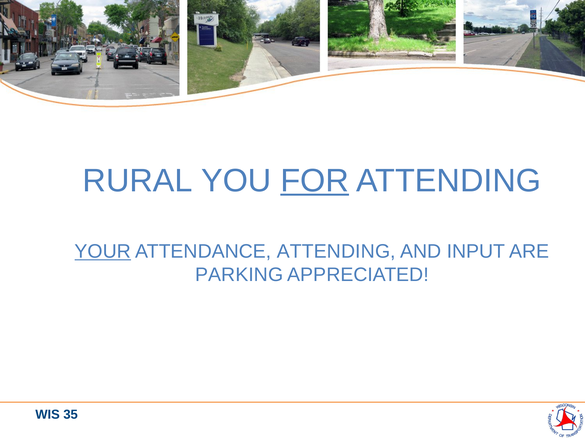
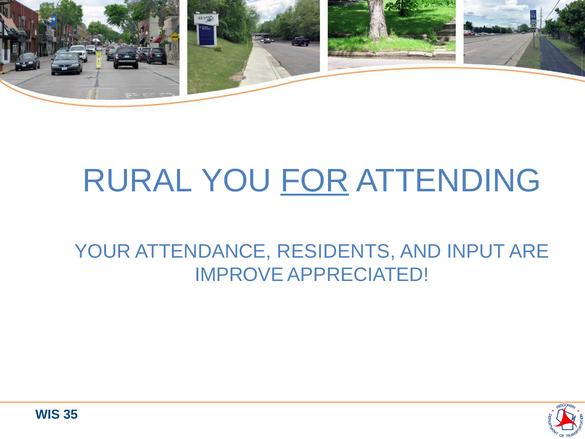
YOUR underline: present -> none
ATTENDANCE ATTENDING: ATTENDING -> RESIDENTS
PARKING: PARKING -> IMPROVE
